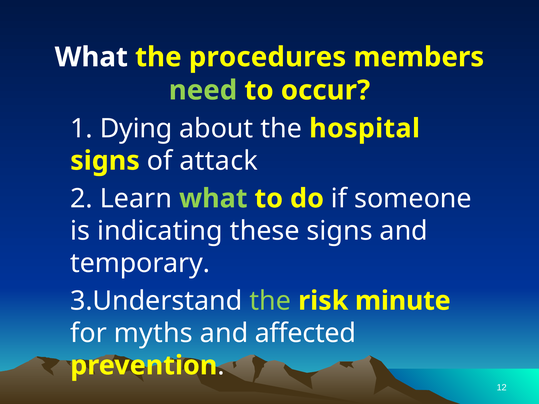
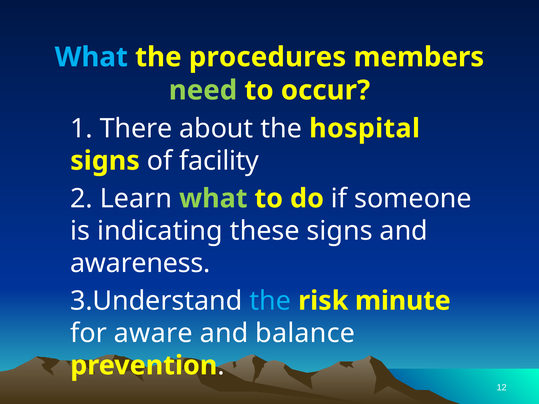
What at (91, 57) colour: white -> light blue
Dying: Dying -> There
attack: attack -> facility
temporary: temporary -> awareness
the at (270, 301) colour: light green -> light blue
myths: myths -> aware
affected: affected -> balance
